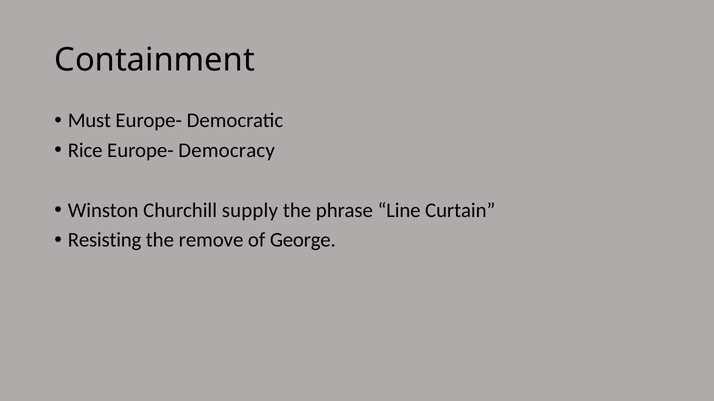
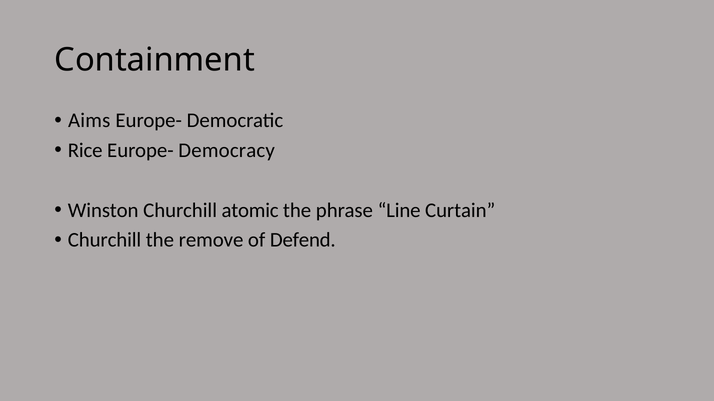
Must: Must -> Aims
supply: supply -> atomic
Resisting at (105, 240): Resisting -> Churchill
George: George -> Defend
